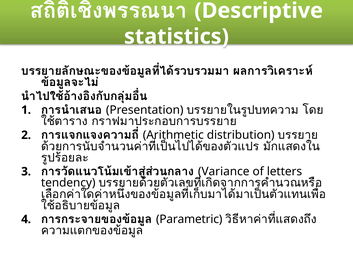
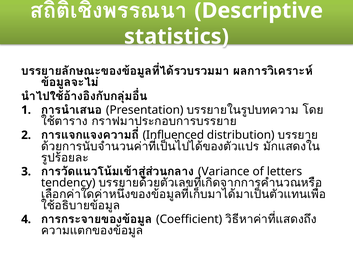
Arithmetic: Arithmetic -> Influenced
Parametric: Parametric -> Coefficient
